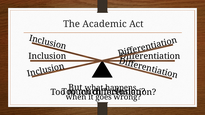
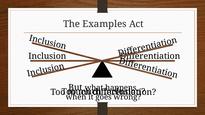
Academic: Academic -> Examples
